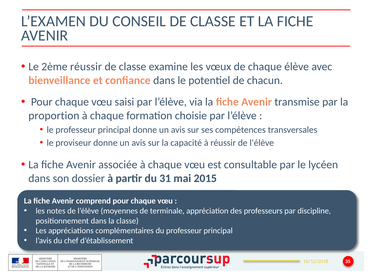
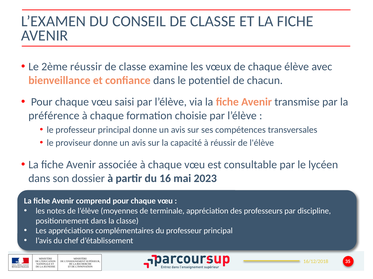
proportion: proportion -> préférence
31: 31 -> 16
2015: 2015 -> 2023
